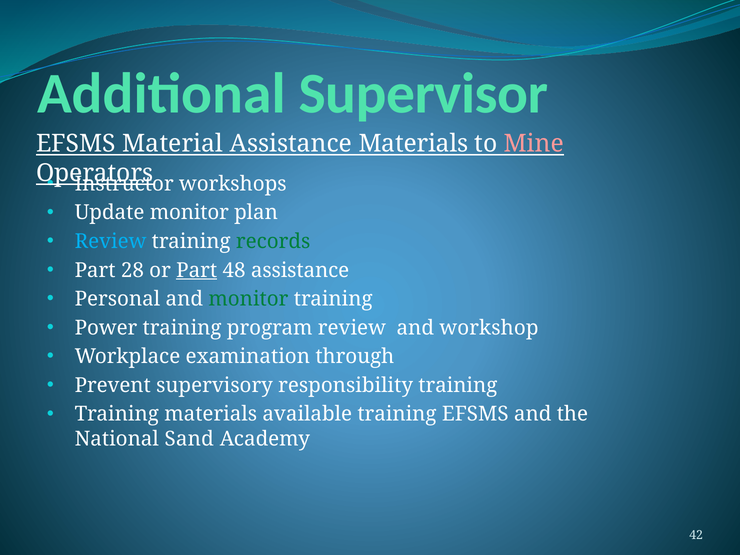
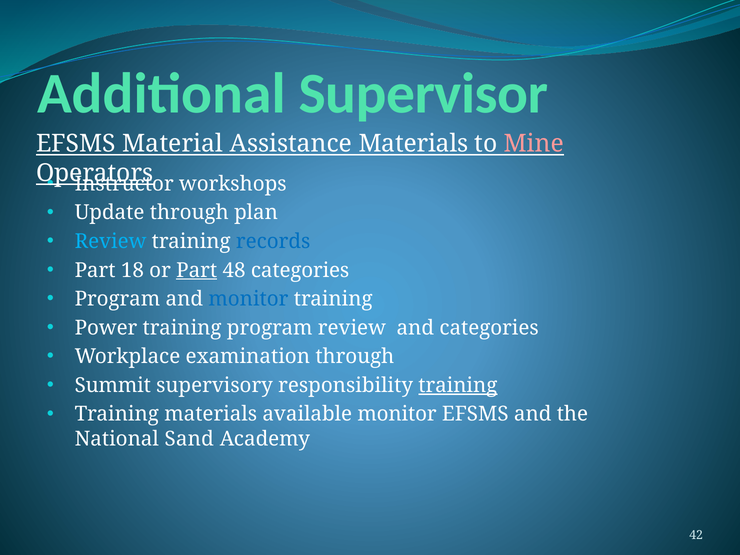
Update monitor: monitor -> through
records colour: green -> blue
28: 28 -> 18
48 assistance: assistance -> categories
Personal at (117, 299): Personal -> Program
monitor at (248, 299) colour: green -> blue
and workshop: workshop -> categories
Prevent: Prevent -> Summit
training at (458, 385) underline: none -> present
available training: training -> monitor
